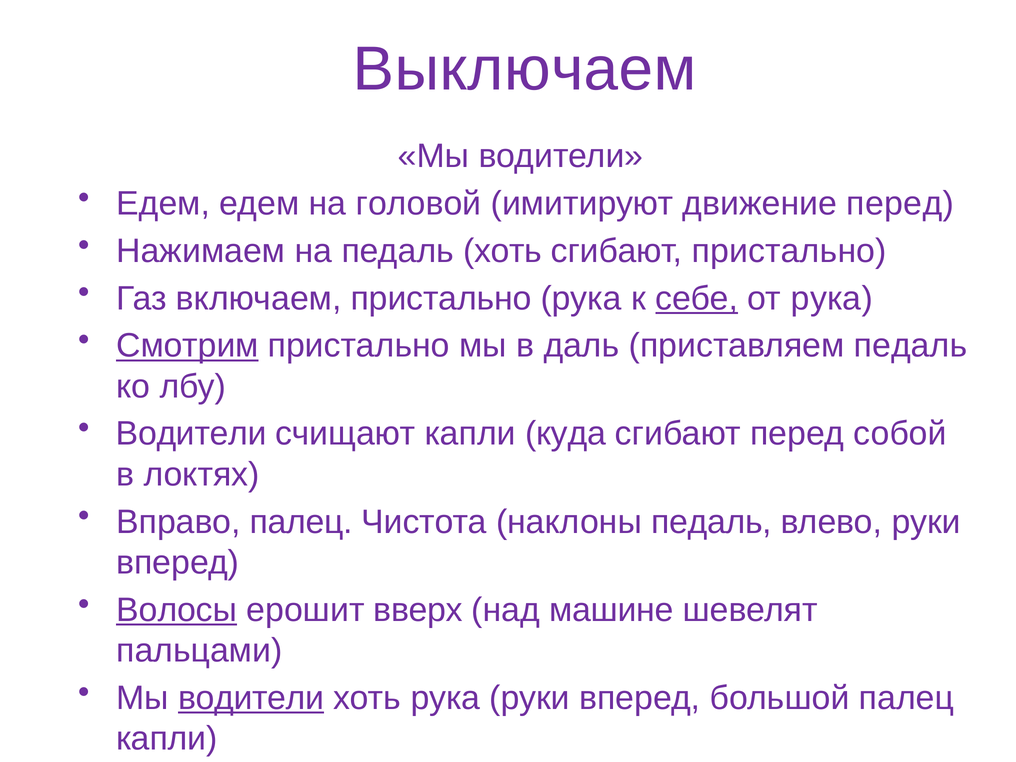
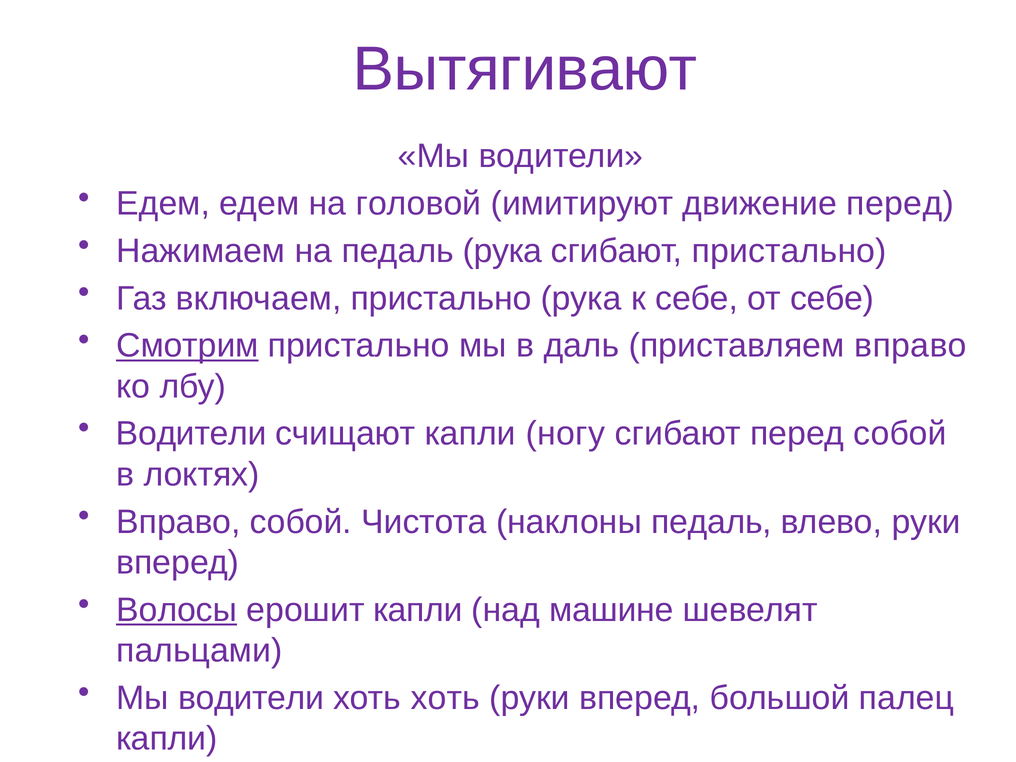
Выключаем: Выключаем -> Вытягивают
педаль хоть: хоть -> рука
себе at (697, 298) underline: present -> none
от рука: рука -> себе
приставляем педаль: педаль -> вправо
куда: куда -> ногу
Вправо палец: палец -> собой
ерошит вверх: вверх -> капли
водители at (251, 698) underline: present -> none
хоть рука: рука -> хоть
